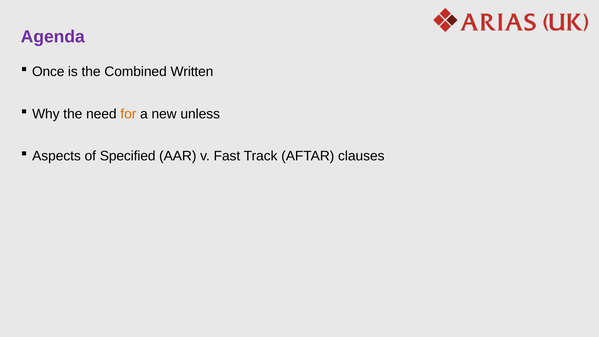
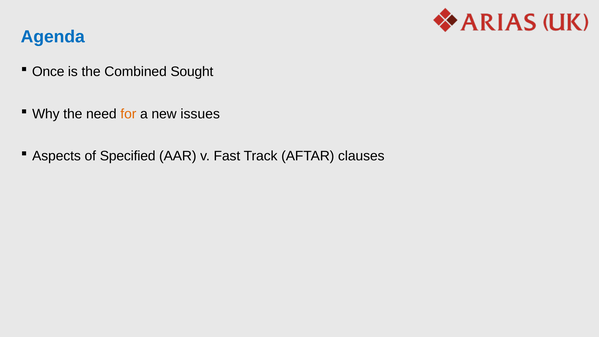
Agenda colour: purple -> blue
Written: Written -> Sought
unless: unless -> issues
